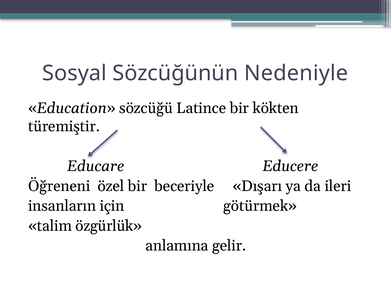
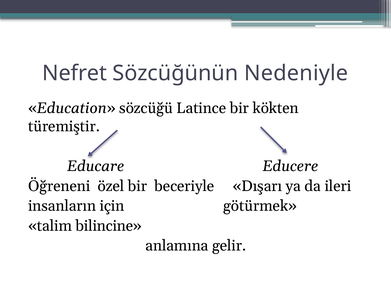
Sosyal: Sosyal -> Nefret
özgürlük: özgürlük -> bilincine
